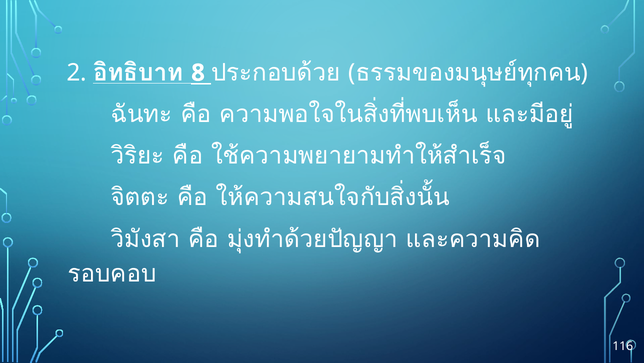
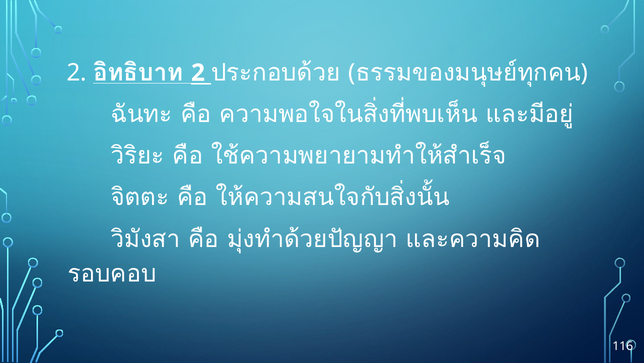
8 at (198, 73): 8 -> 2
